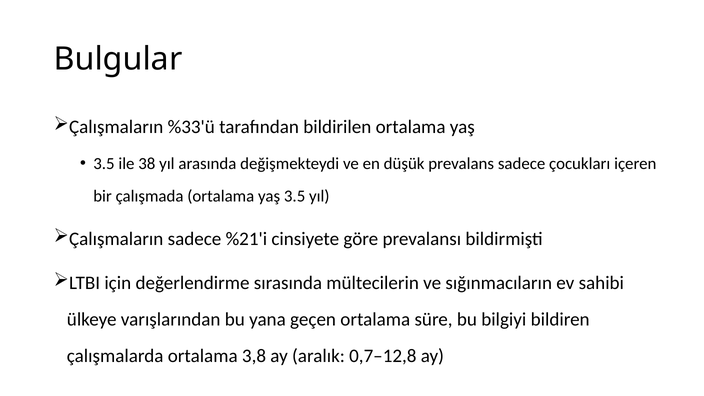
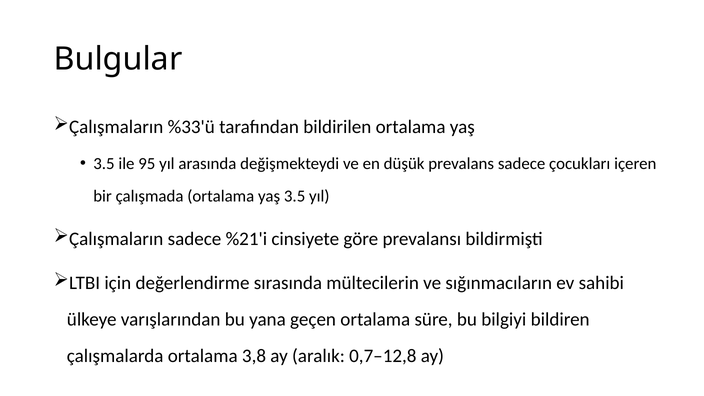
38: 38 -> 95
